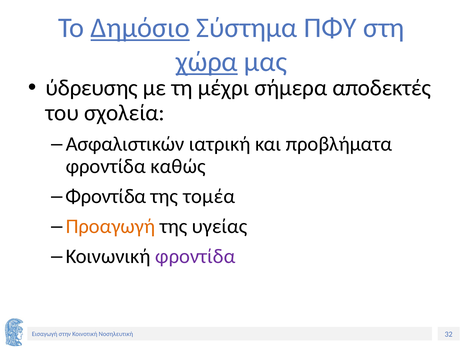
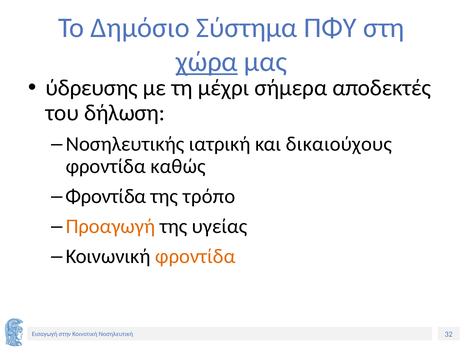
Δημόσιο underline: present -> none
σχολεία: σχολεία -> δήλωση
Ασφαλιστικών: Ασφαλιστικών -> Νοσηλευτικής
προβλήματα: προβλήματα -> δικαιούχους
τομέα: τομέα -> τρόπο
φροντίδα at (195, 256) colour: purple -> orange
